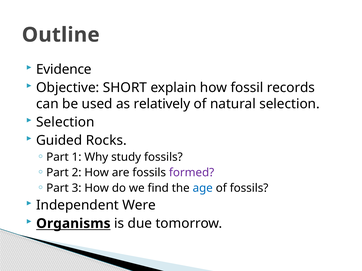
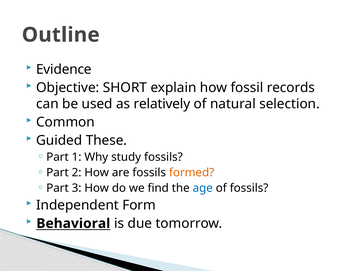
Selection at (65, 122): Selection -> Common
Rocks: Rocks -> These
formed colour: purple -> orange
Were: Were -> Form
Organisms: Organisms -> Behavioral
